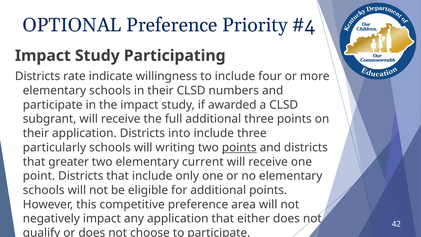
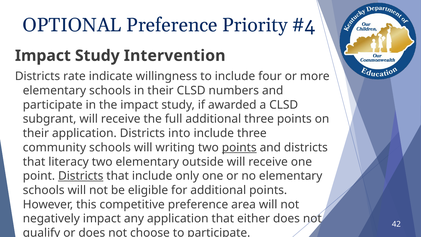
Participating: Participating -> Intervention
particularly: particularly -> community
greater: greater -> literacy
current: current -> outside
Districts at (81, 176) underline: none -> present
